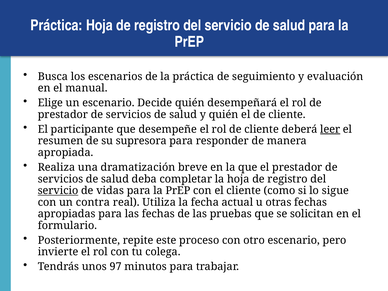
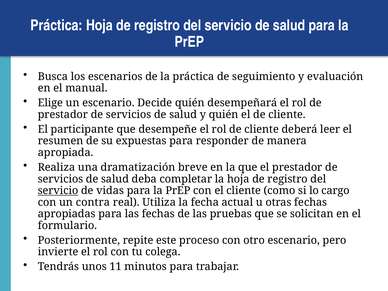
leer underline: present -> none
supresora: supresora -> expuestas
sigue: sigue -> cargo
97: 97 -> 11
